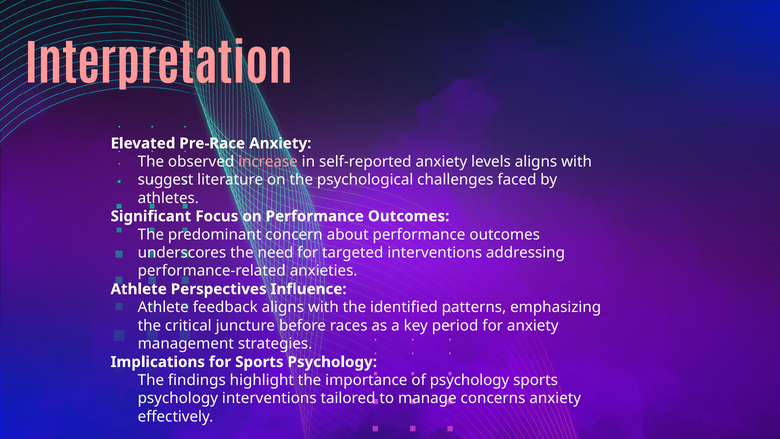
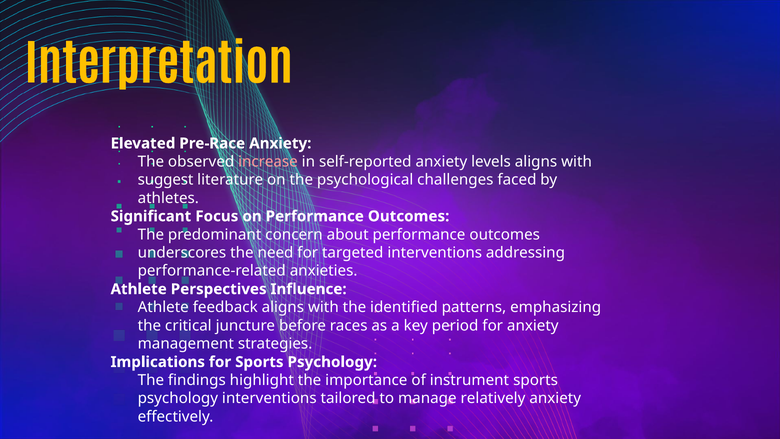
Interpretation colour: pink -> yellow
of psychology: psychology -> instrument
concerns: concerns -> relatively
